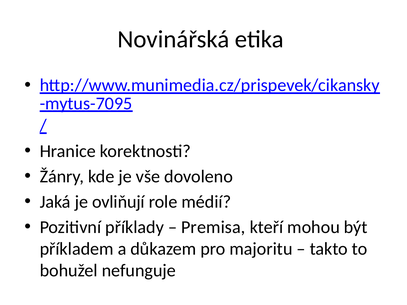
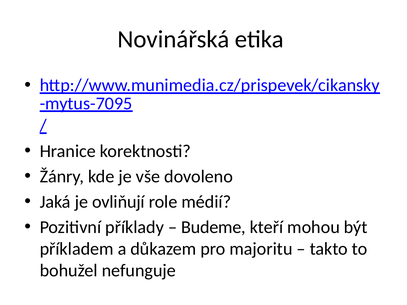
Premisa: Premisa -> Budeme
